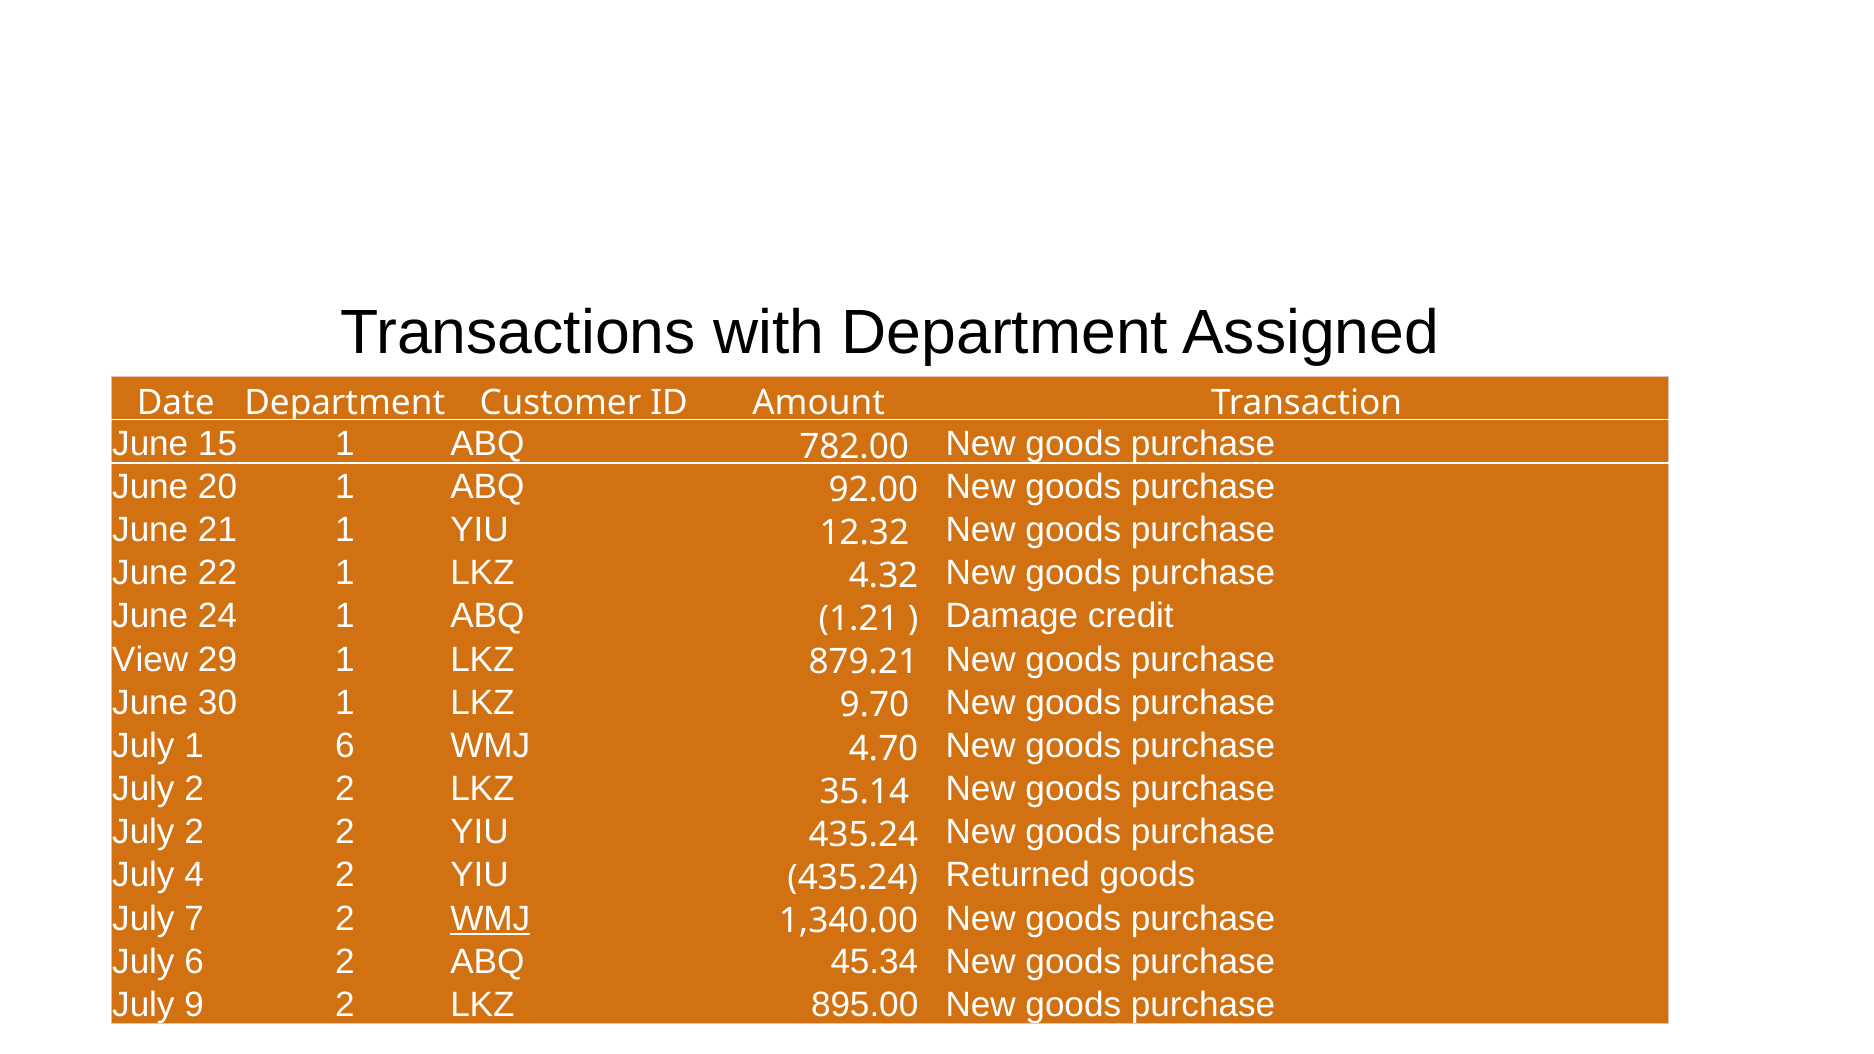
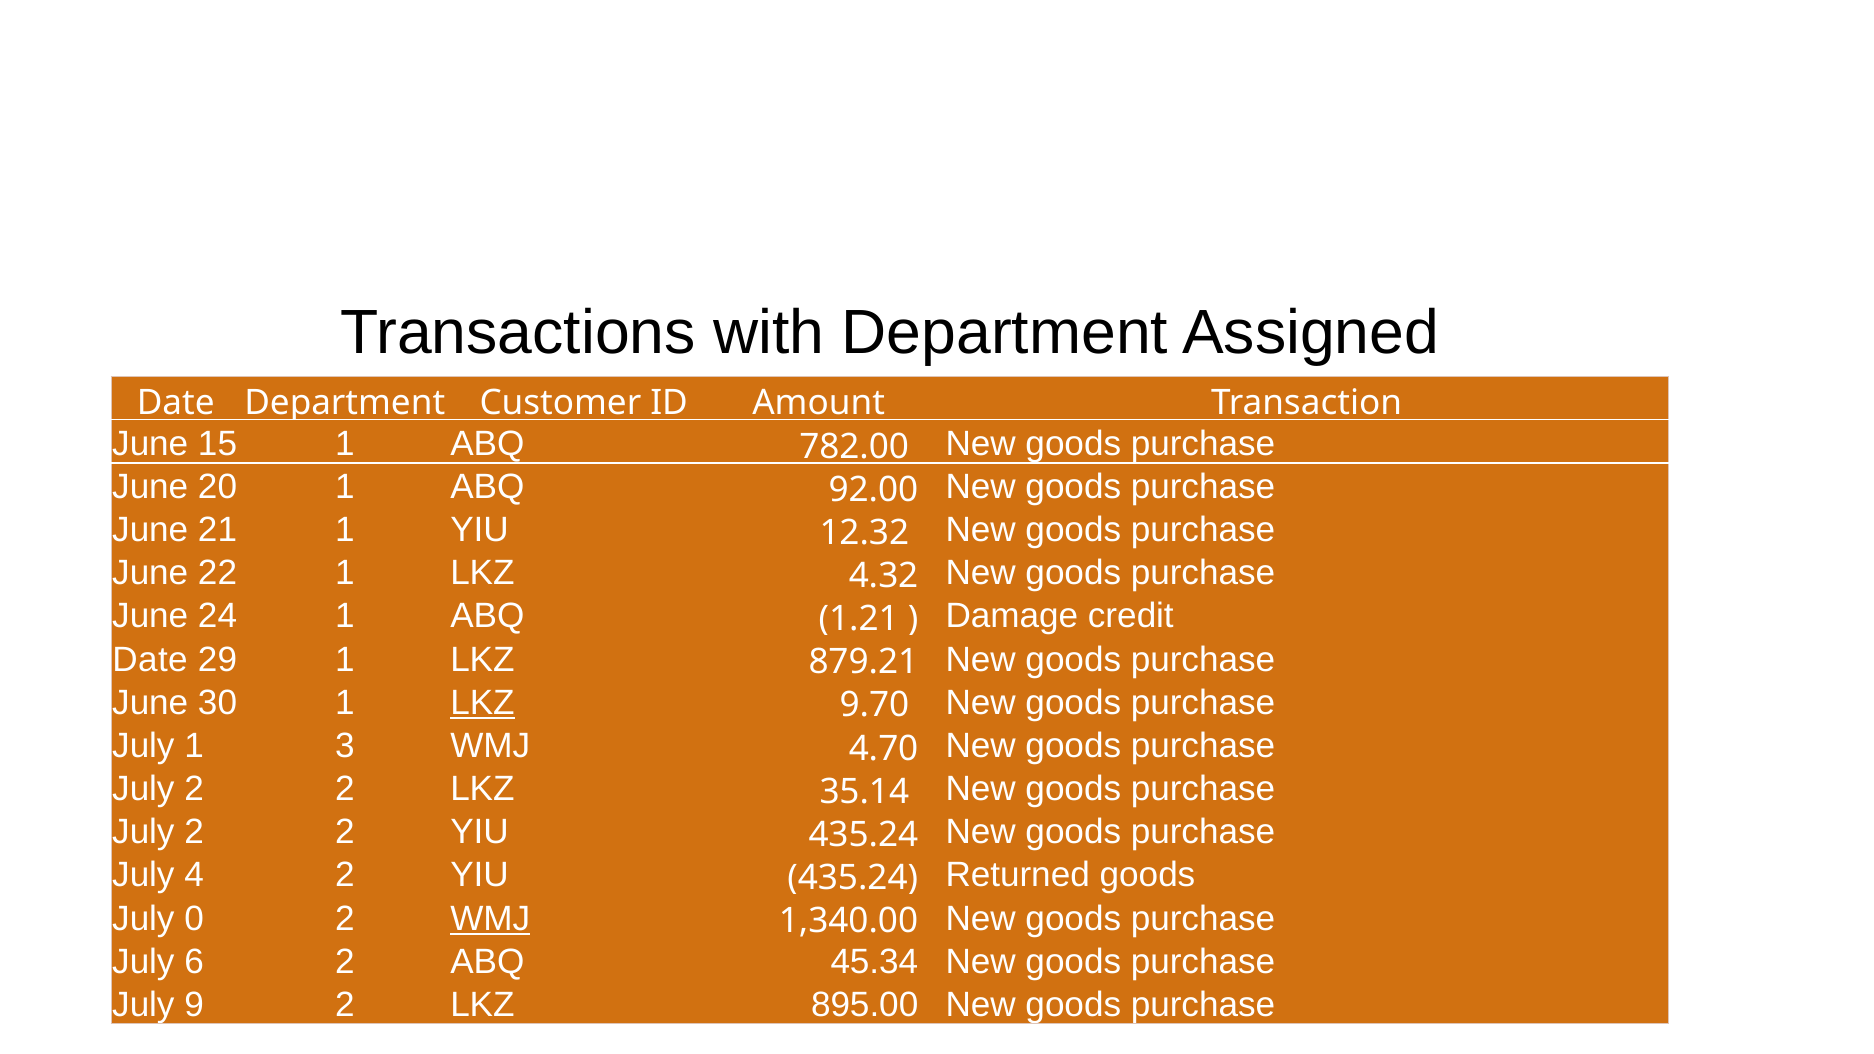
View at (150, 660): View -> Date
LKZ at (482, 703) underline: none -> present
1 6: 6 -> 3
7: 7 -> 0
